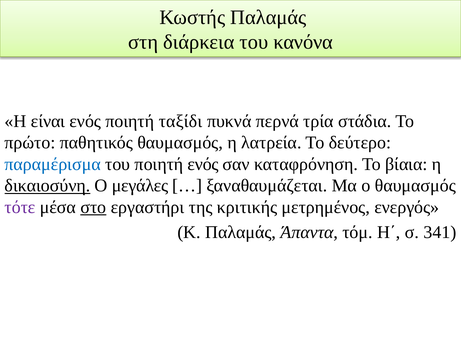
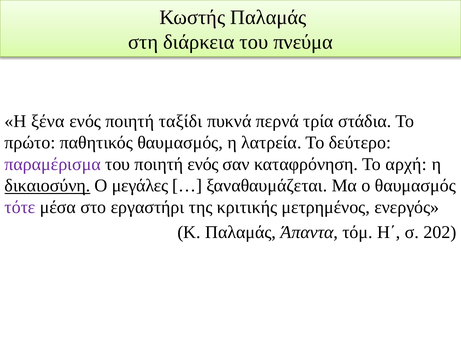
κανόνα: κανόνα -> πνεύμα
είναι: είναι -> ξένα
παραμέρισμα colour: blue -> purple
βίαια: βίαια -> αρχή
στο underline: present -> none
341: 341 -> 202
